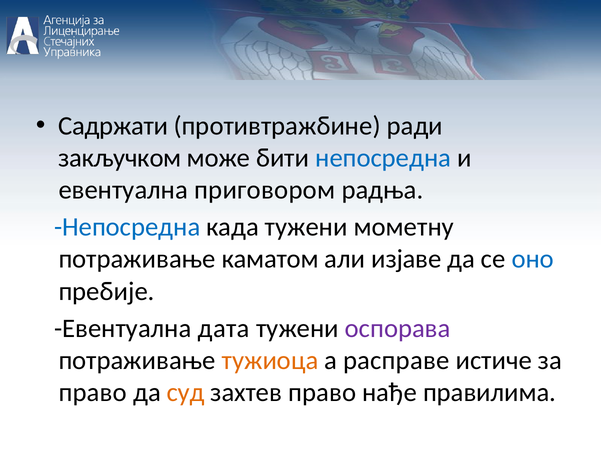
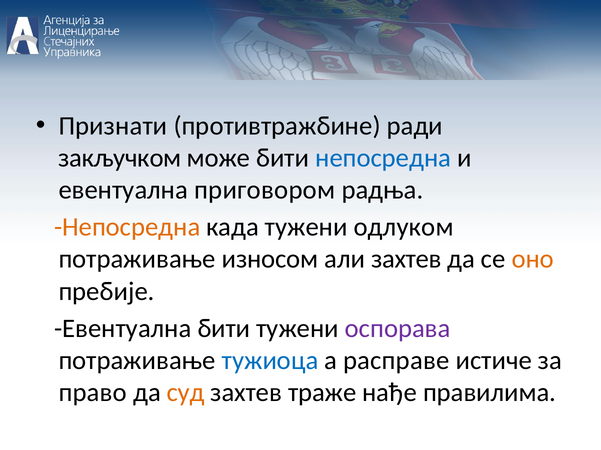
Садржати: Садржати -> Признати
Непосредна at (127, 228) colour: blue -> orange
мометну: мометну -> одлуком
каматом: каматом -> износом
али изјаве: изјаве -> захтев
оно colour: blue -> orange
Евентуална дата: дата -> бити
тужиоца colour: orange -> blue
захтев право: право -> траже
